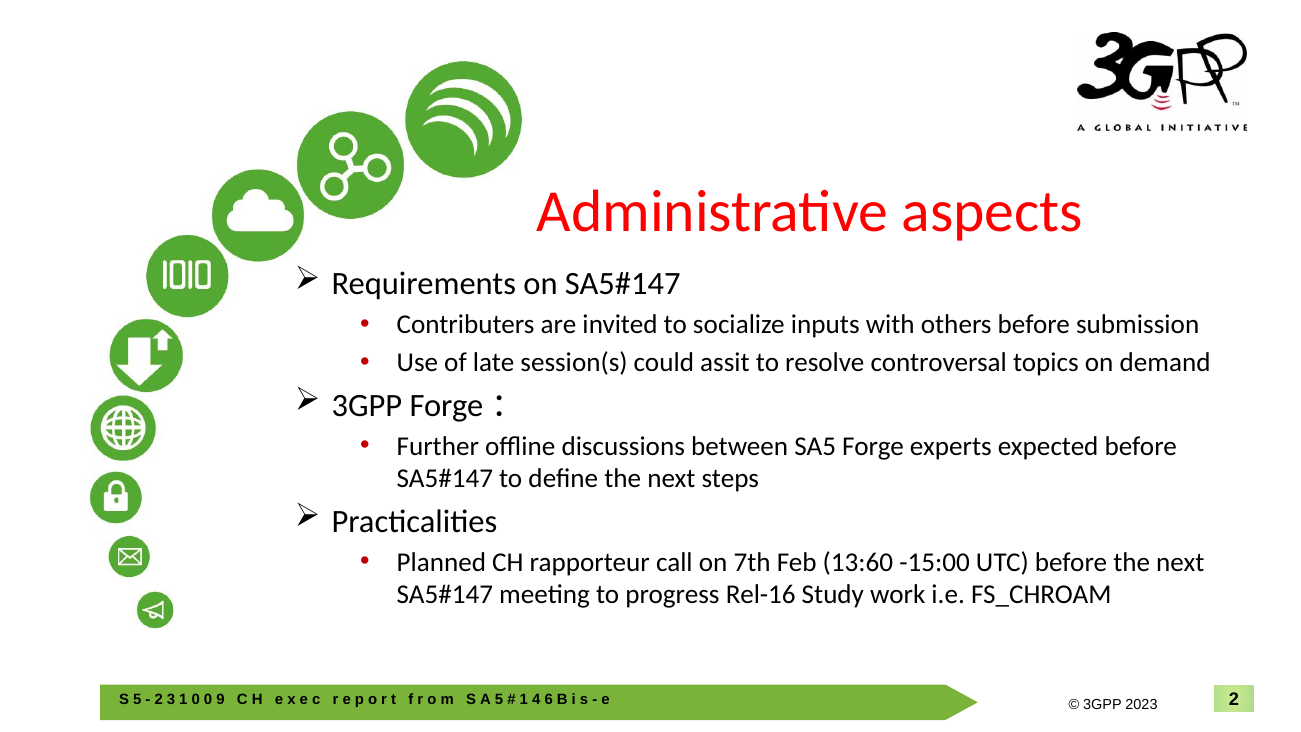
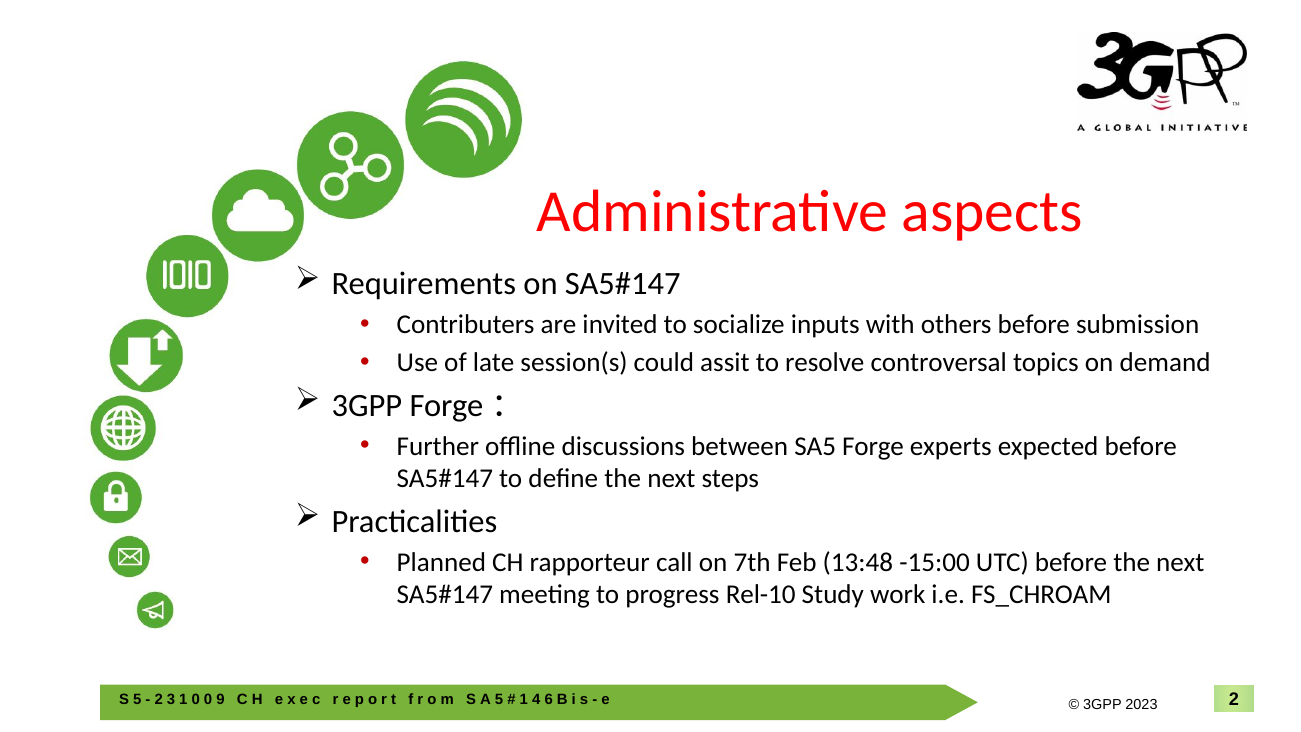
13:60: 13:60 -> 13:48
Rel-16: Rel-16 -> Rel-10
